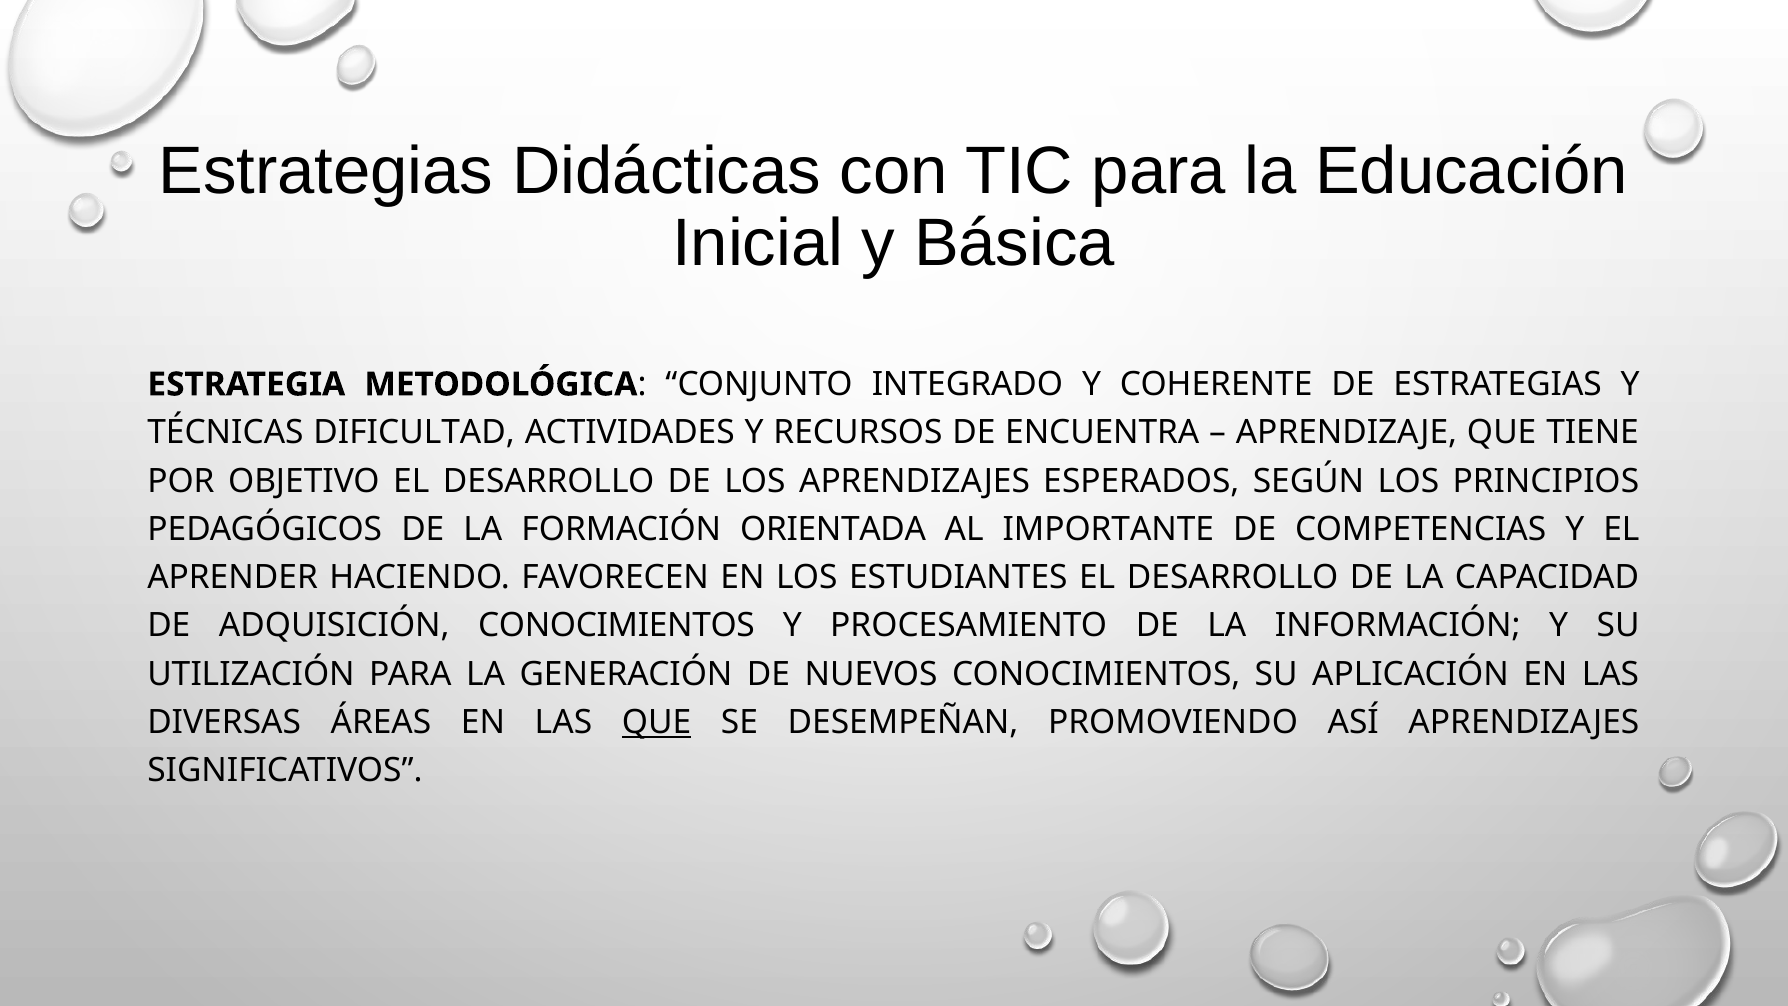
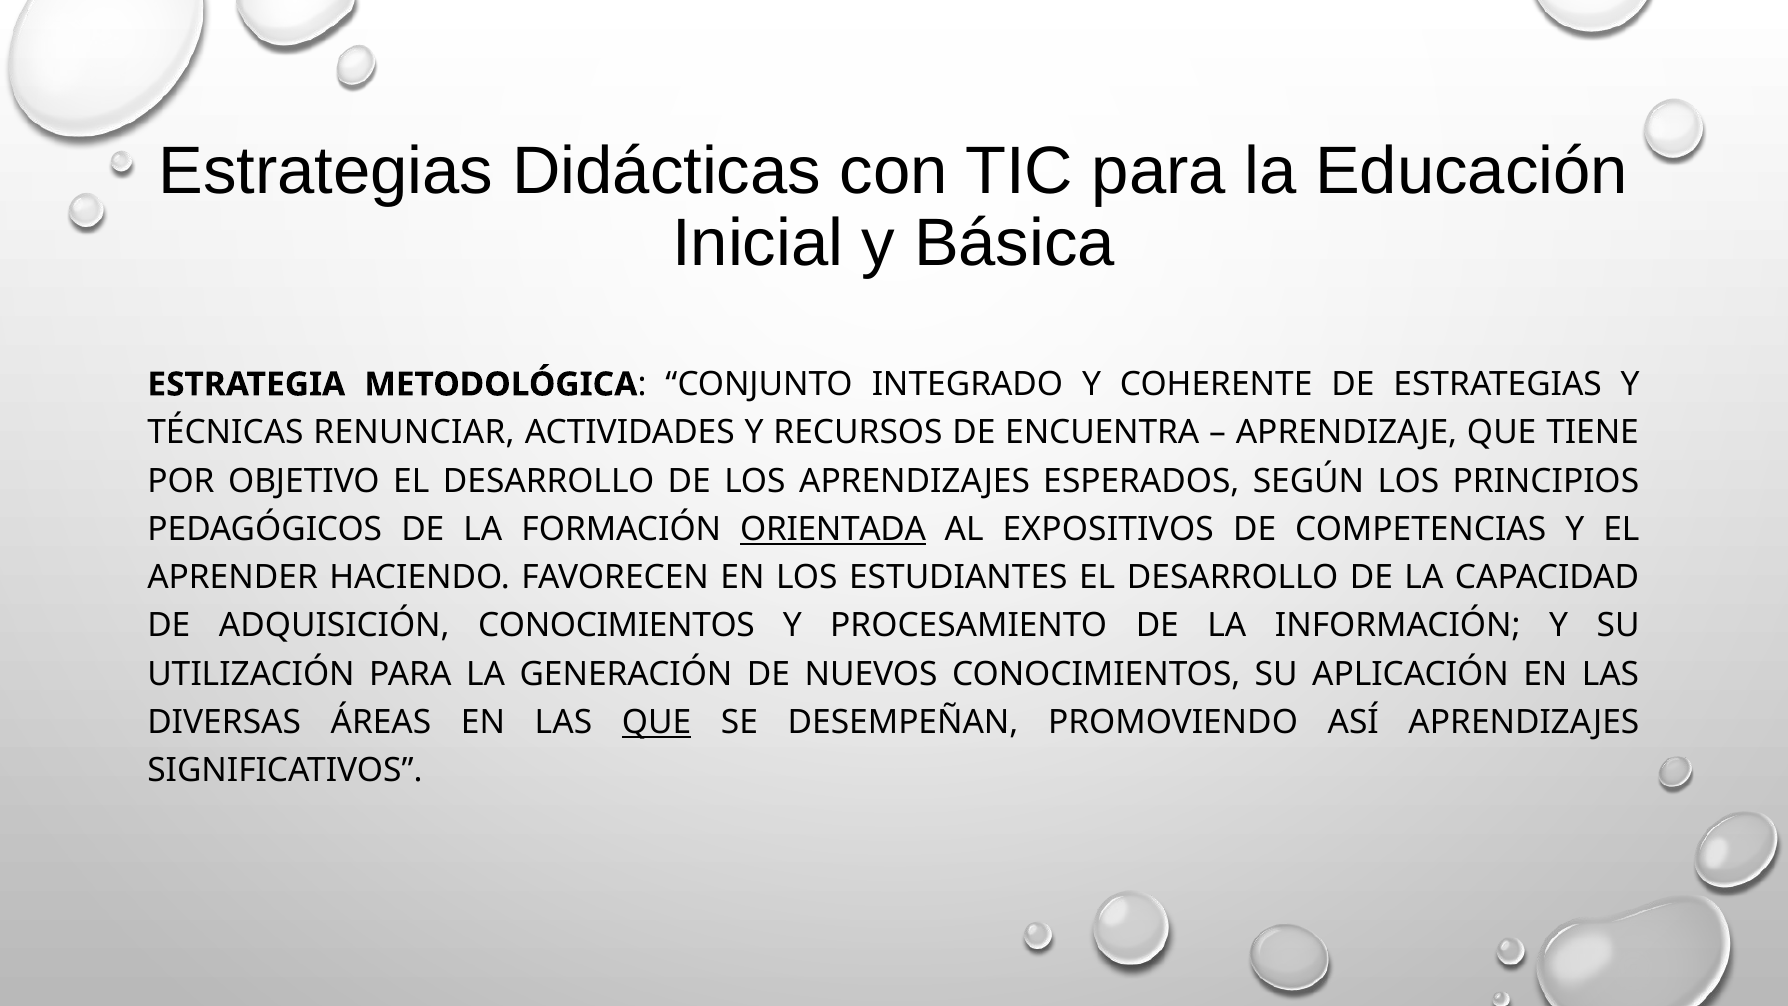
DIFICULTAD: DIFICULTAD -> RENUNCIAR
ORIENTADA underline: none -> present
IMPORTANTE: IMPORTANTE -> EXPOSITIVOS
